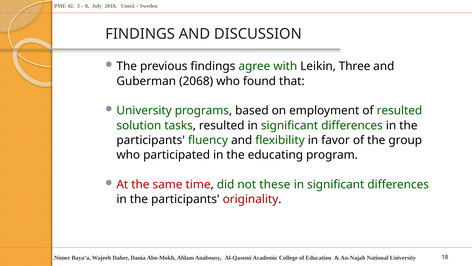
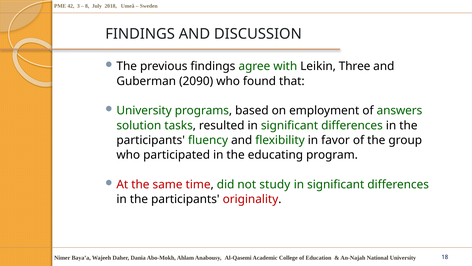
2068: 2068 -> 2090
of resulted: resulted -> answers
these: these -> study
